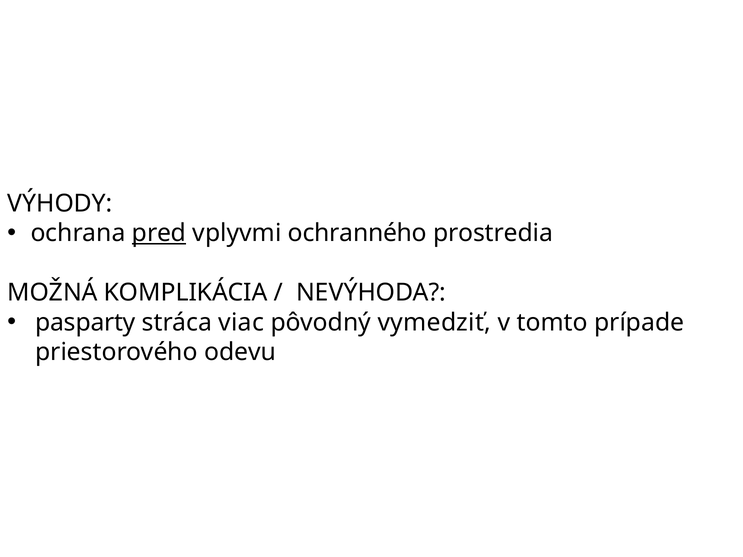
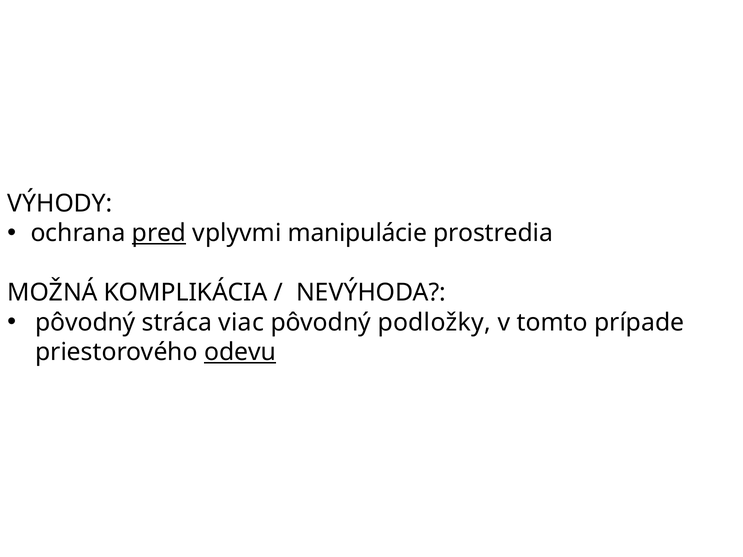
ochranného: ochranného -> manipulácie
pasparty at (85, 323): pasparty -> pôvodný
vymedziť: vymedziť -> podložky
odevu underline: none -> present
